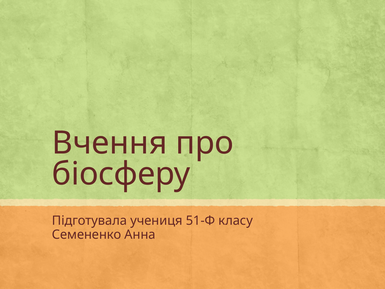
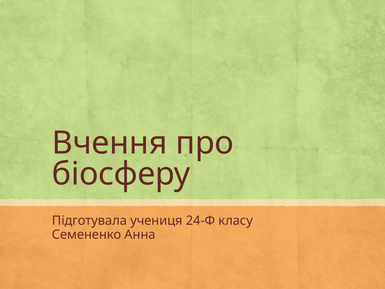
51-Ф: 51-Ф -> 24-Ф
